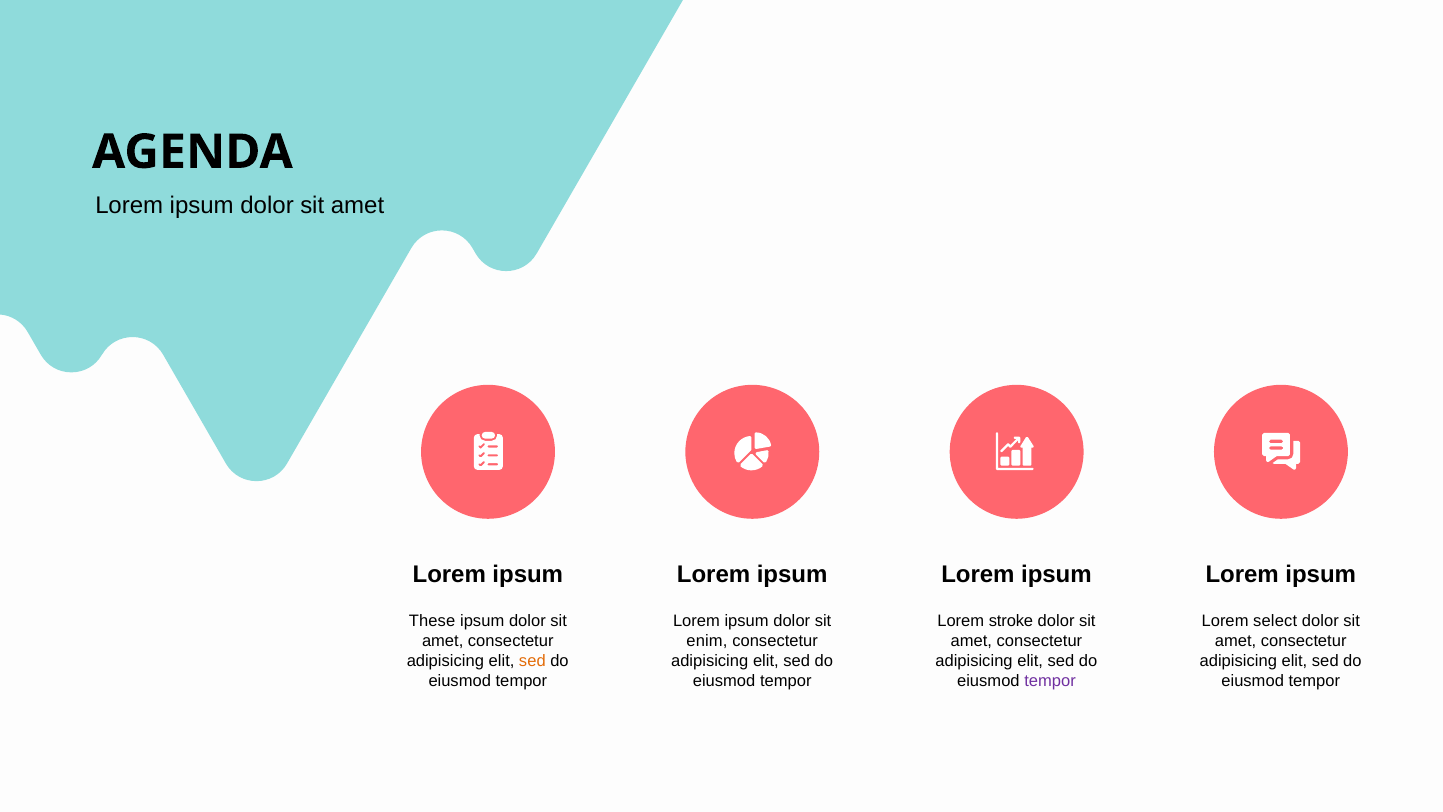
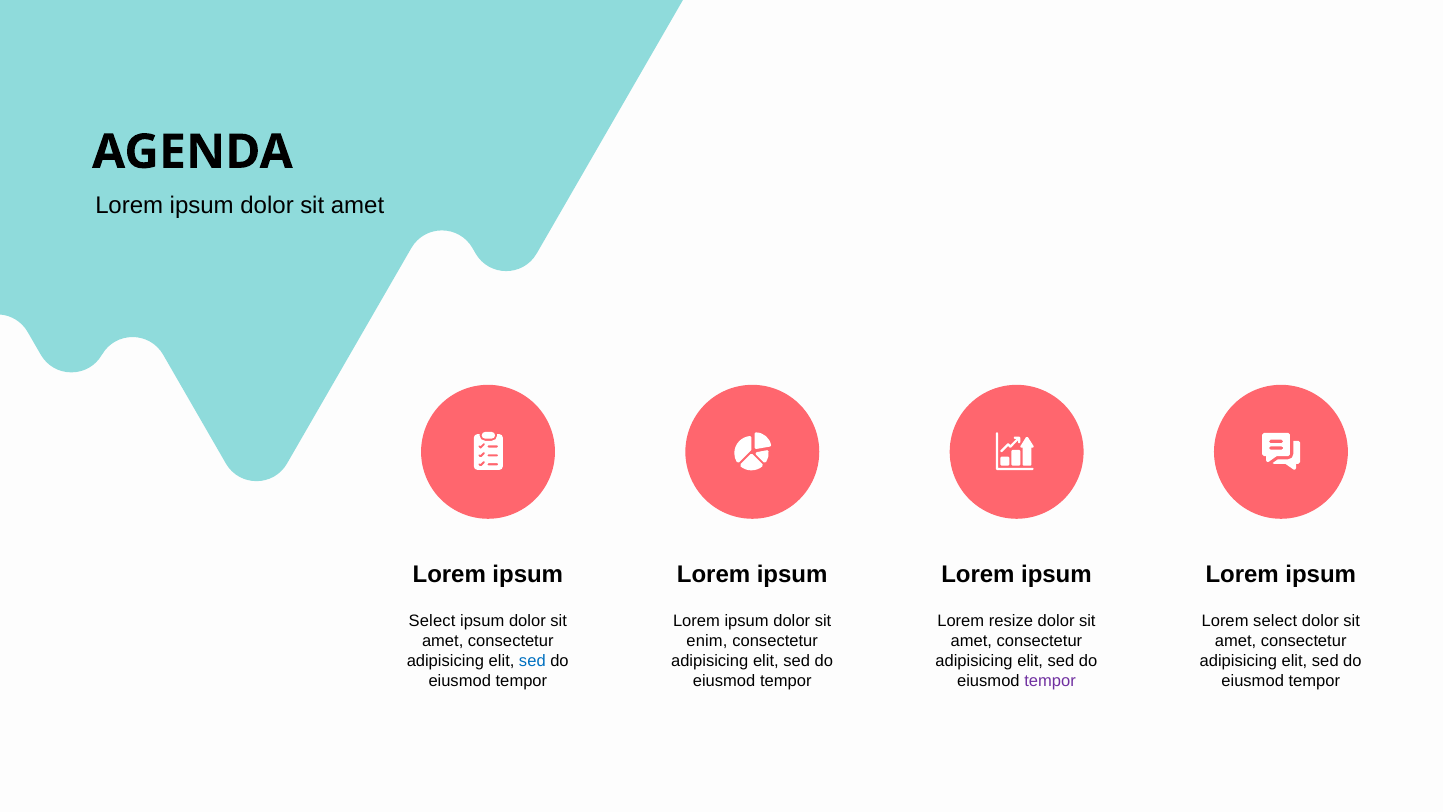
These at (432, 621): These -> Select
stroke: stroke -> resize
sed at (532, 661) colour: orange -> blue
